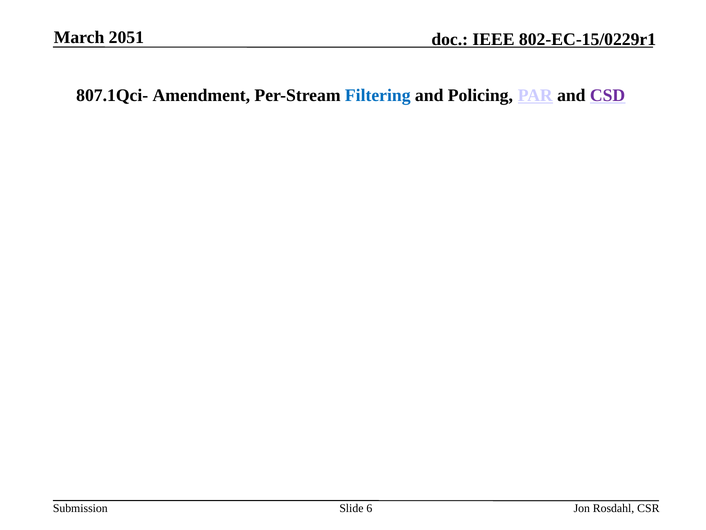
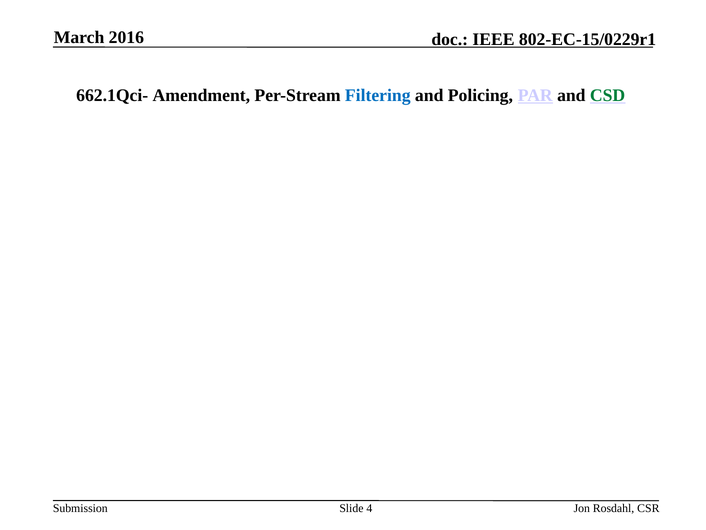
2051: 2051 -> 2016
807.1Qci-: 807.1Qci- -> 662.1Qci-
CSD colour: purple -> green
6: 6 -> 4
